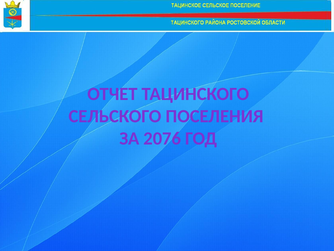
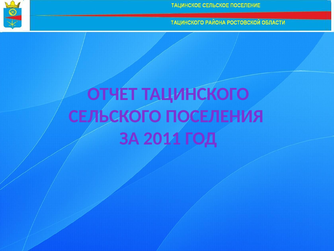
2076: 2076 -> 2011
